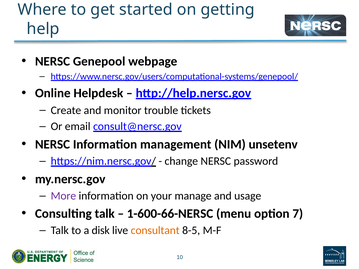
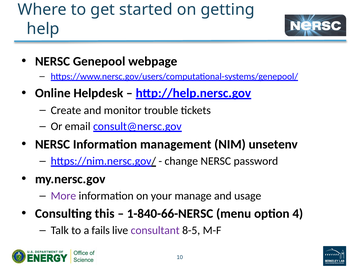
Consulting talk: talk -> this
1-600-66-NERSC: 1-600-66-NERSC -> 1-840-66-NERSC
7: 7 -> 4
disk: disk -> fails
consultant colour: orange -> purple
